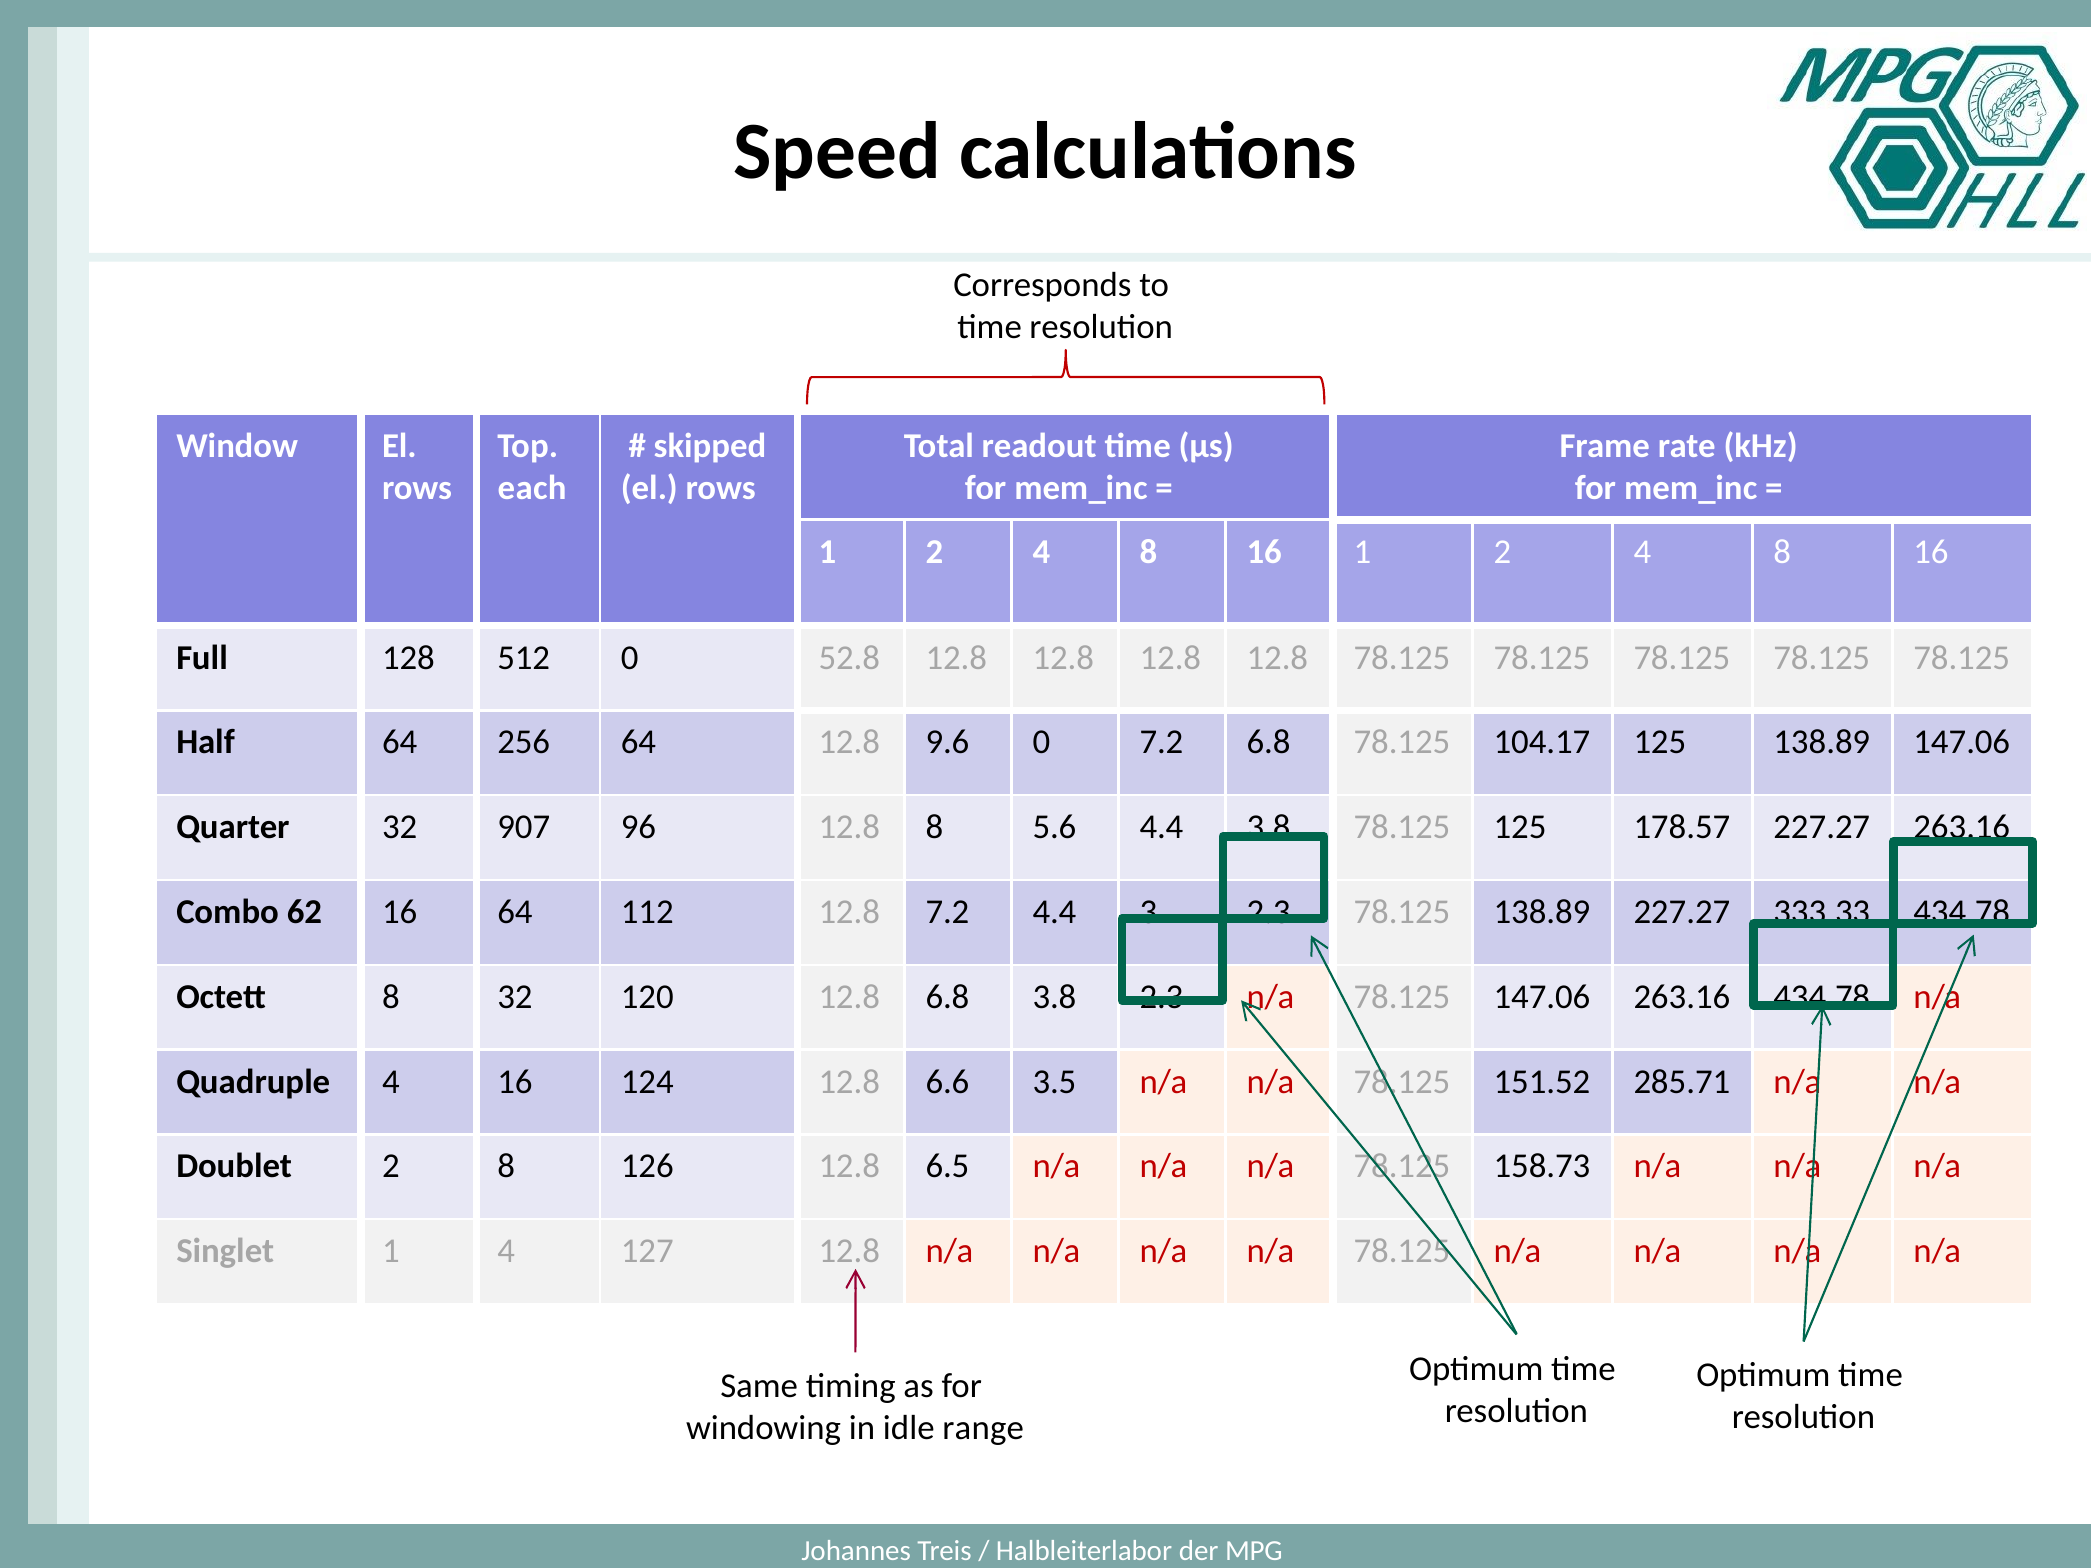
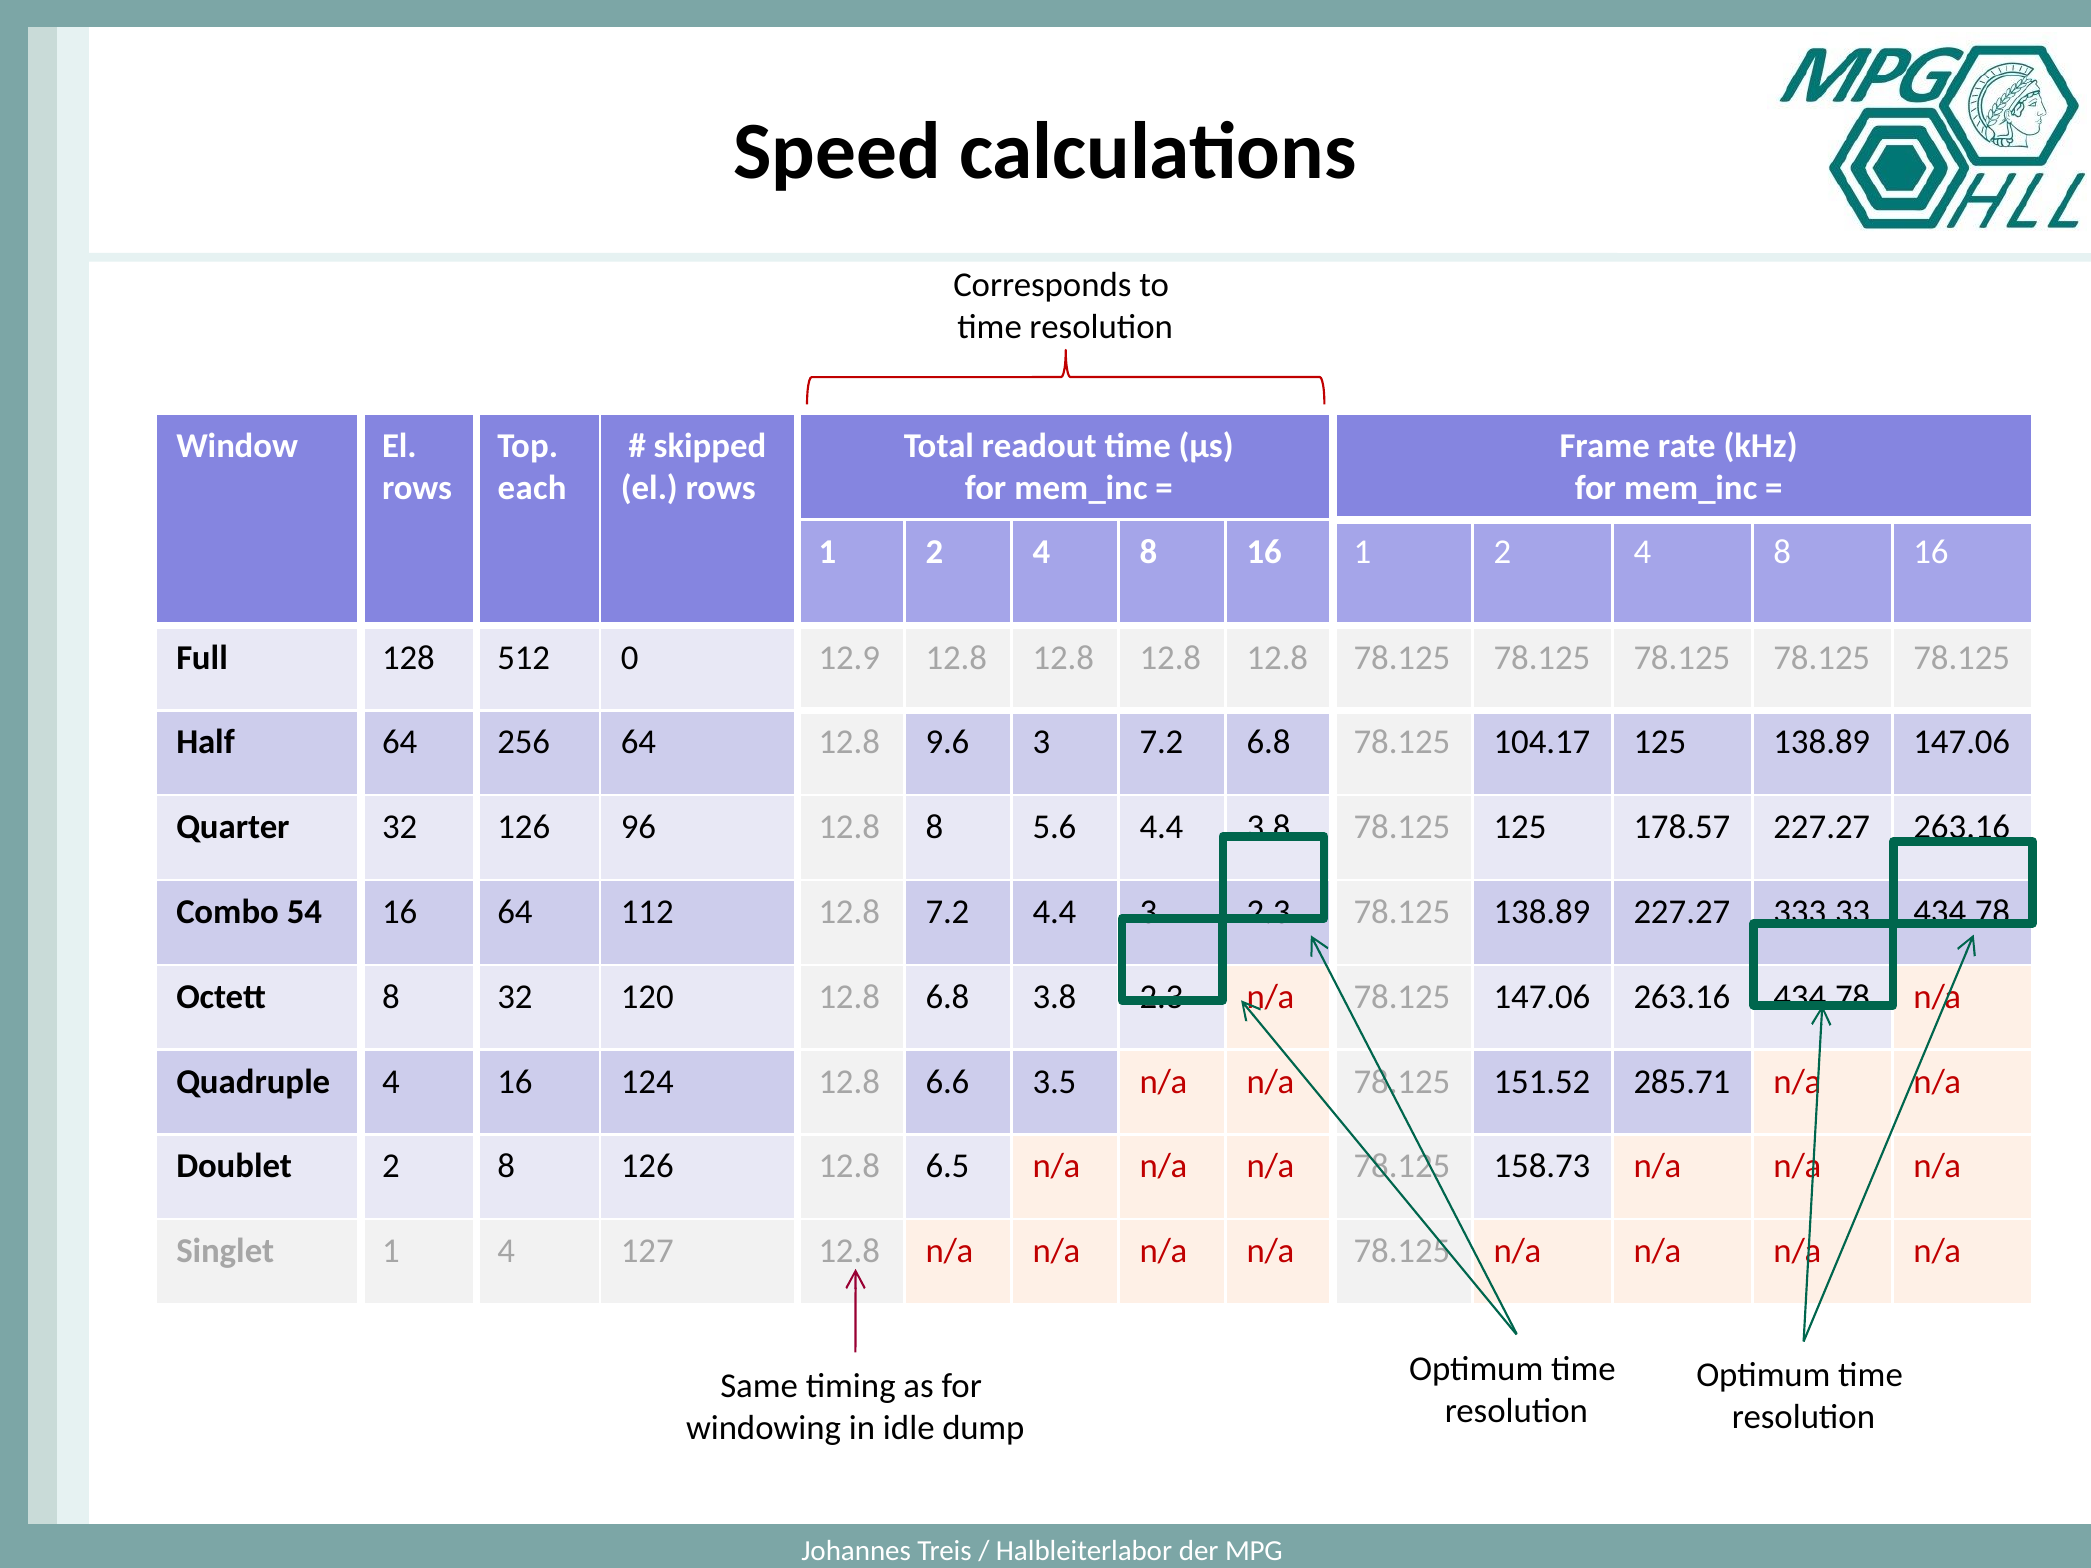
52.8: 52.8 -> 12.9
9.6 0: 0 -> 3
32 907: 907 -> 126
62: 62 -> 54
range: range -> dump
